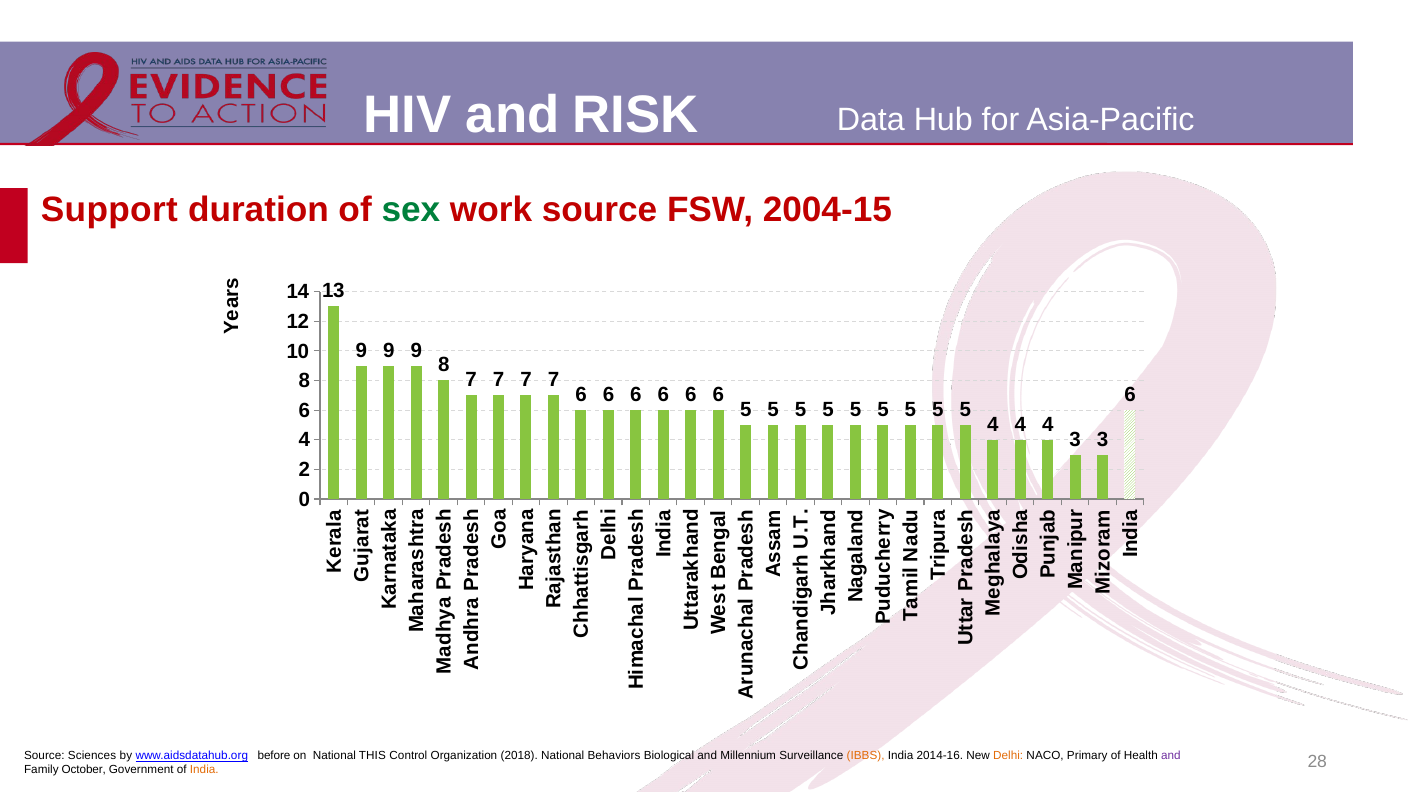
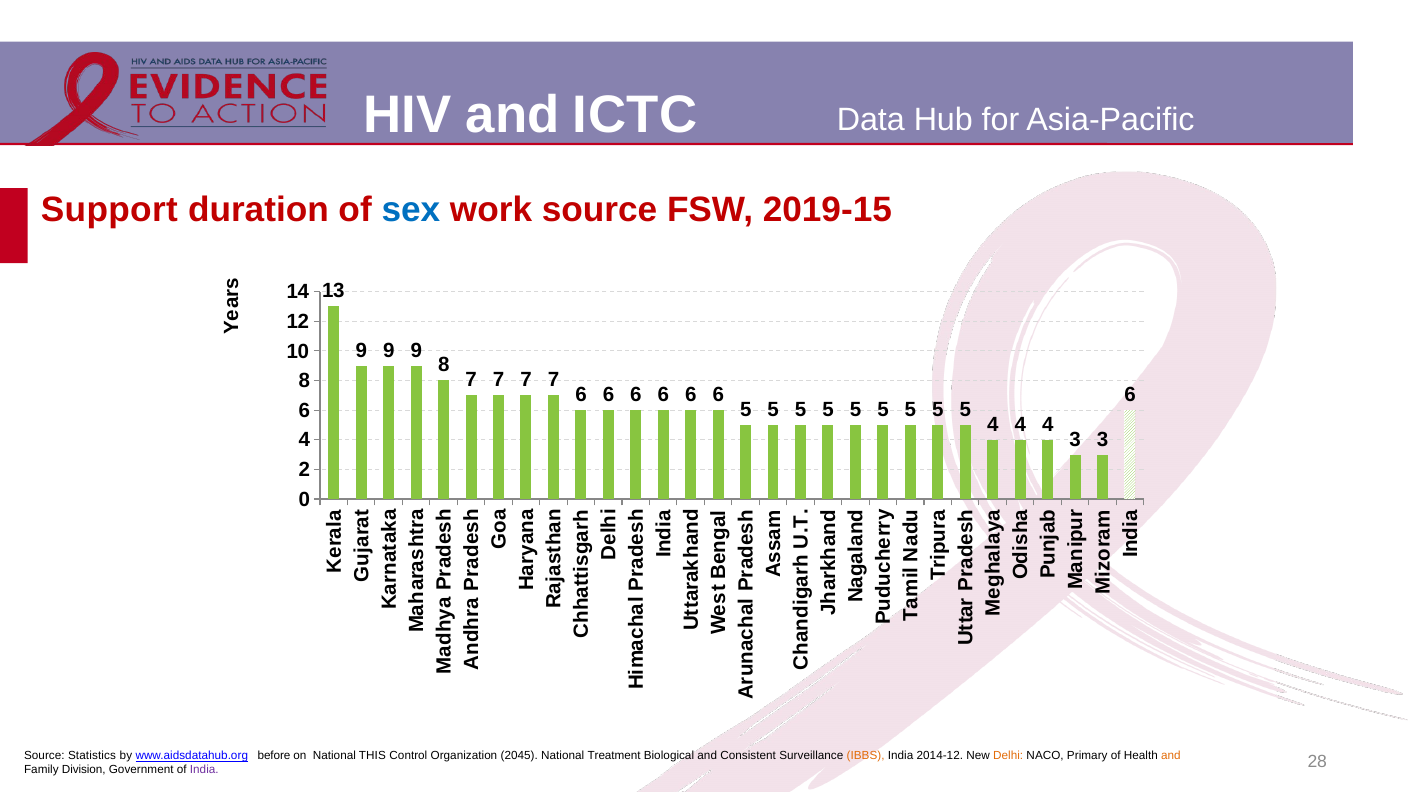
RISK: RISK -> ICTC
sex colour: green -> blue
2004-15: 2004-15 -> 2019-15
Sciences: Sciences -> Statistics
2018: 2018 -> 2045
Behaviors: Behaviors -> Treatment
Millennium: Millennium -> Consistent
2014-16: 2014-16 -> 2014-12
and at (1171, 756) colour: purple -> orange
October: October -> Division
India at (204, 770) colour: orange -> purple
